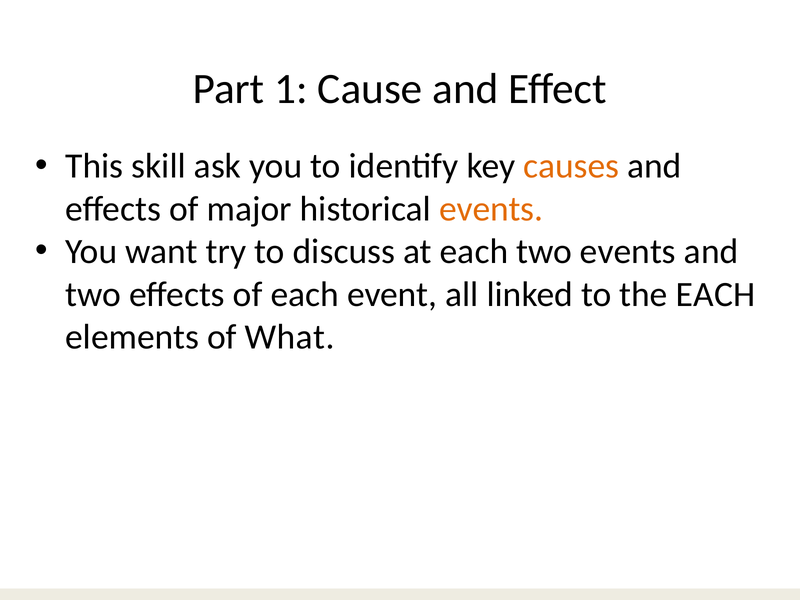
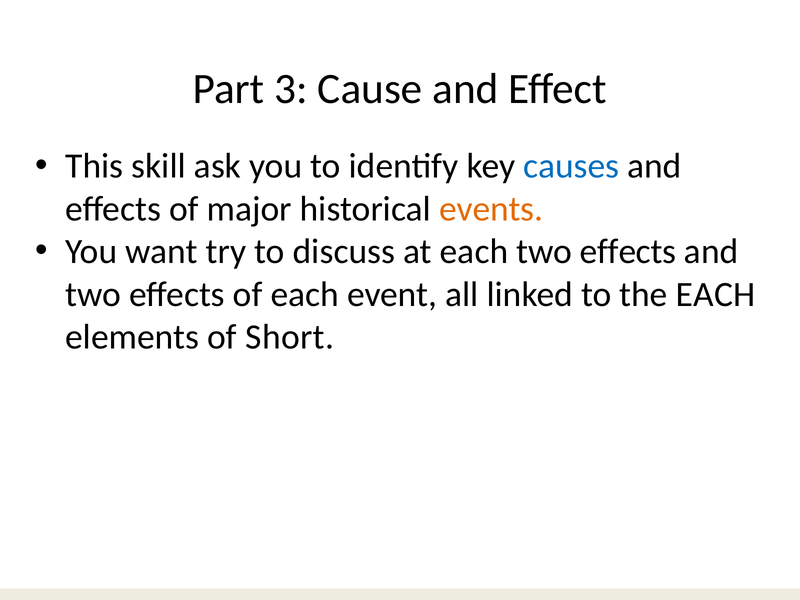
1: 1 -> 3
causes colour: orange -> blue
events at (628, 252): events -> effects
What: What -> Short
